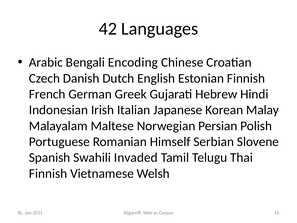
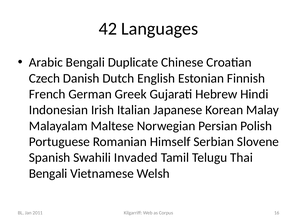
Encoding: Encoding -> Duplicate
Finnish at (48, 173): Finnish -> Bengali
